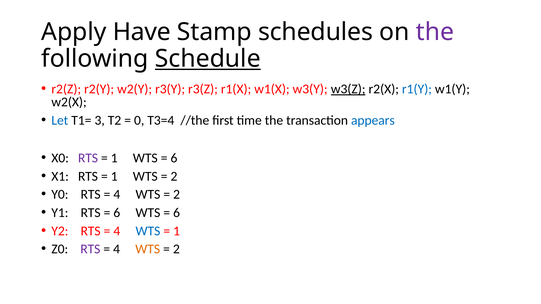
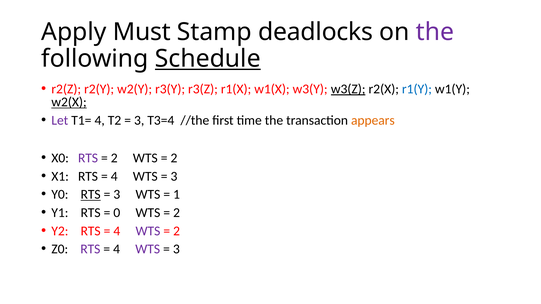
Have: Have -> Must
schedules: schedules -> deadlocks
w2(X underline: none -> present
Let colour: blue -> purple
T1= 3: 3 -> 4
0 at (139, 120): 0 -> 3
appears colour: blue -> orange
1 at (114, 158): 1 -> 2
6 at (174, 158): 6 -> 2
1 at (114, 177): 1 -> 4
2 at (174, 177): 2 -> 3
RTS at (91, 195) underline: none -> present
4 at (117, 195): 4 -> 3
2 at (177, 195): 2 -> 1
6 at (117, 213): 6 -> 0
6 at (177, 213): 6 -> 2
WTS at (148, 231) colour: blue -> purple
1 at (177, 231): 1 -> 2
WTS at (148, 249) colour: orange -> purple
2 at (176, 249): 2 -> 3
